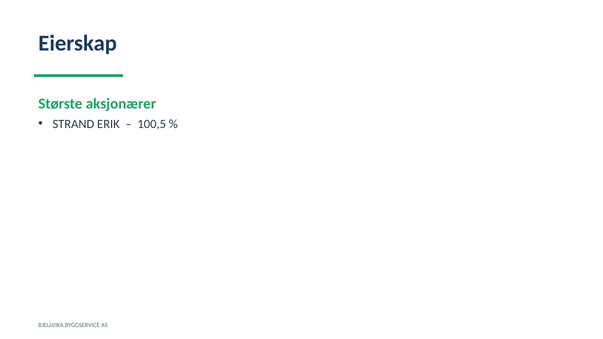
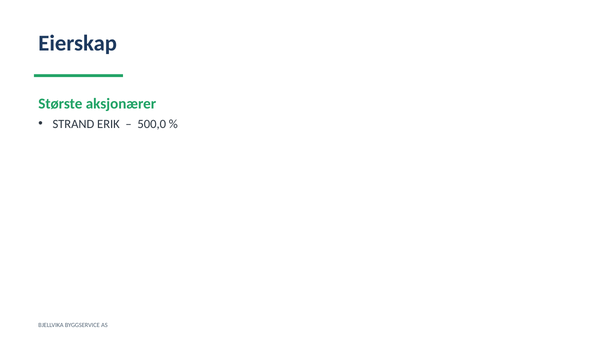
100,5: 100,5 -> 500,0
